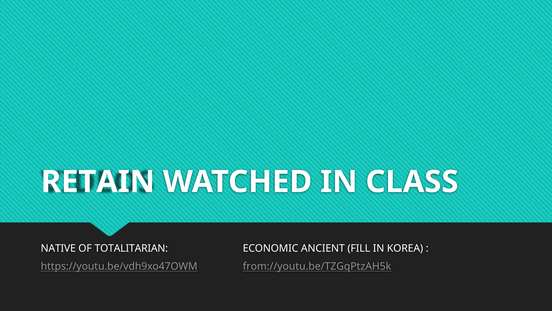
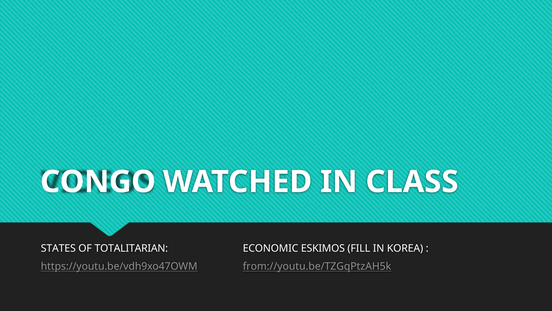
RETAIN: RETAIN -> CONGO
NATIVE: NATIVE -> STATES
ANCIENT: ANCIENT -> ESKIMOS
